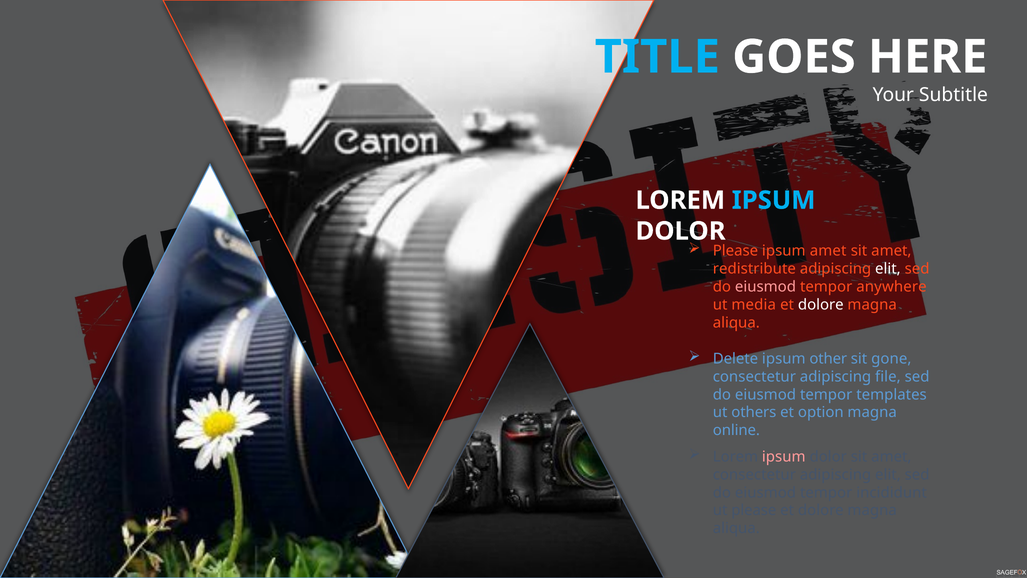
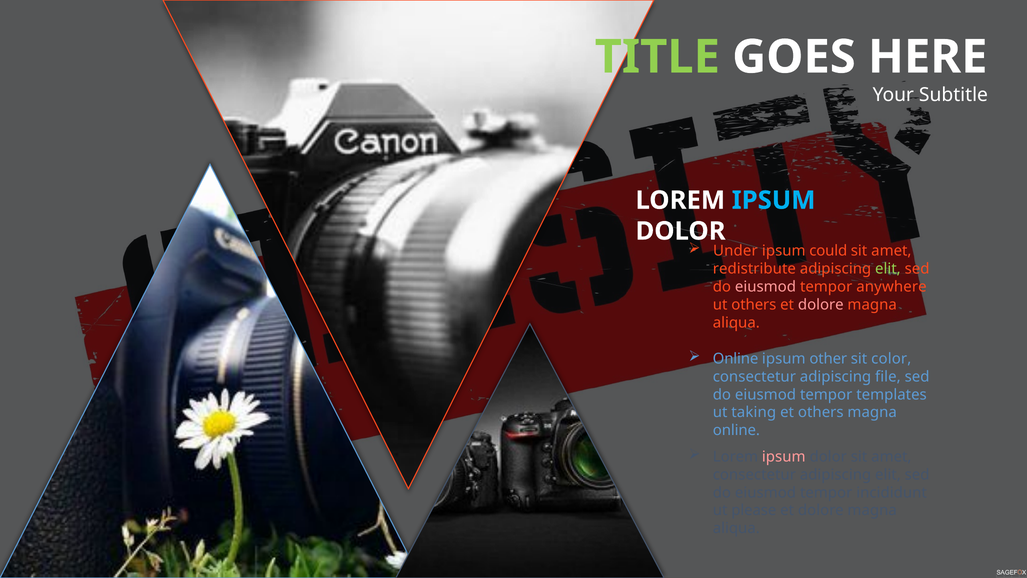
TITLE colour: light blue -> light green
Please at (735, 251): Please -> Under
ipsum amet: amet -> could
elit at (888, 269) colour: white -> light green
ut media: media -> others
dolore at (821, 304) colour: white -> pink
Delete at (735, 358): Delete -> Online
gone: gone -> color
others: others -> taking
et option: option -> others
